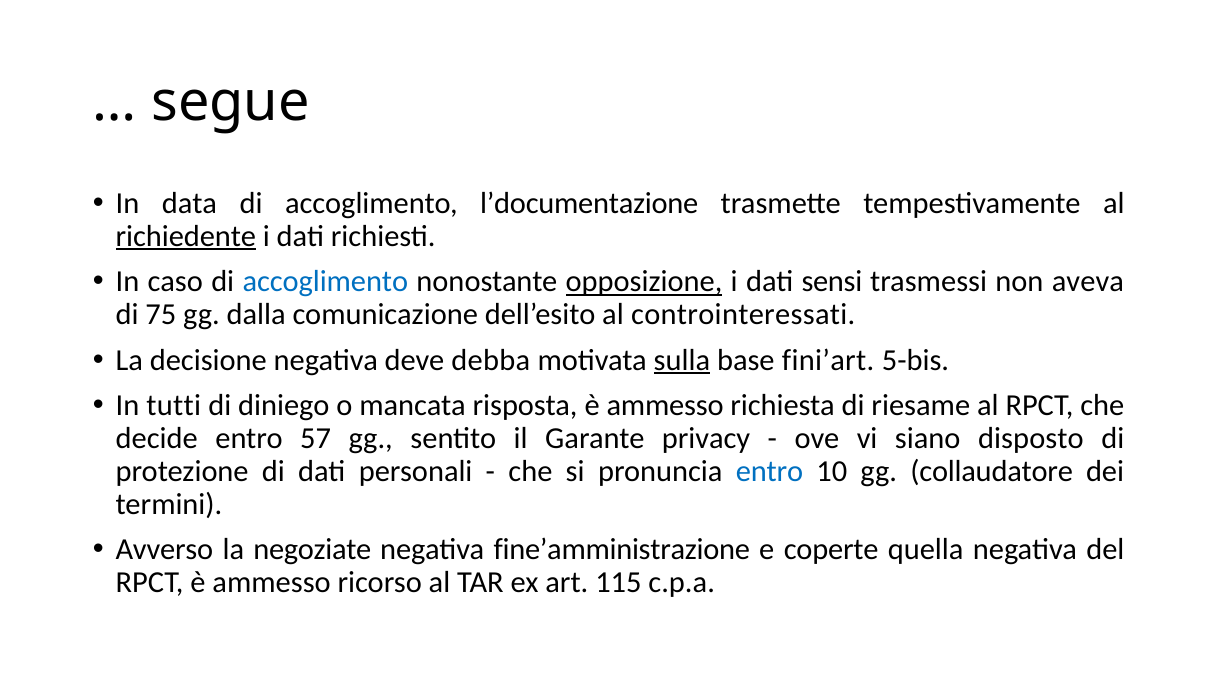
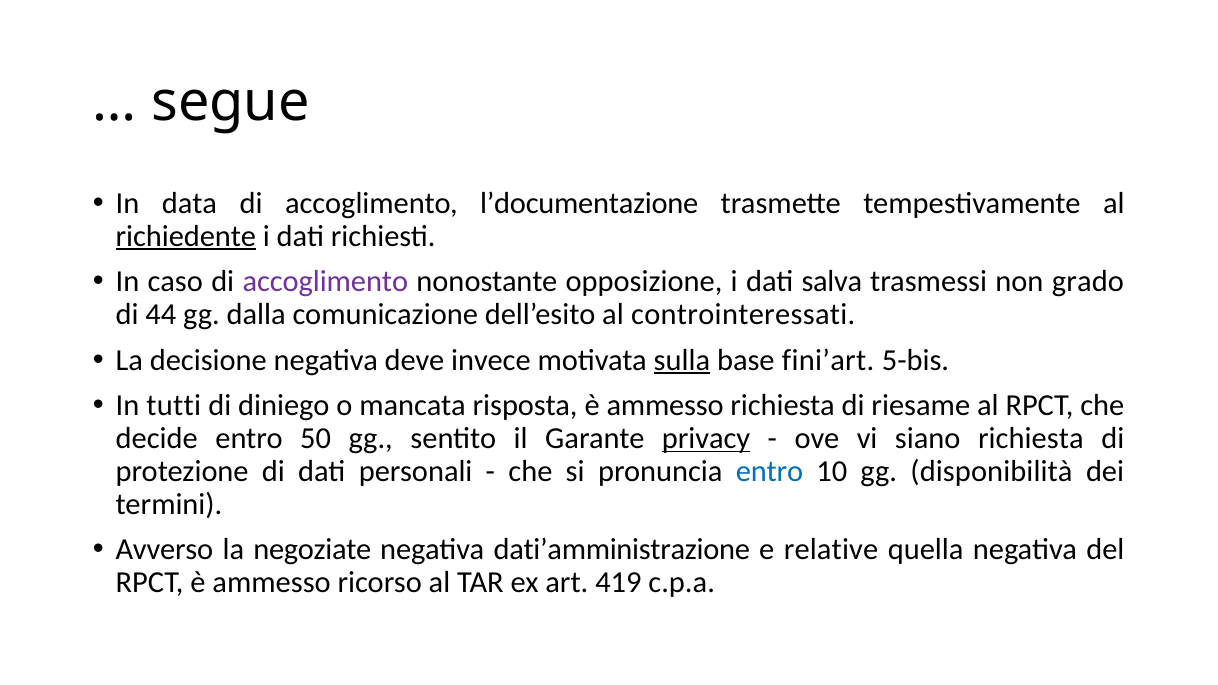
accoglimento at (325, 282) colour: blue -> purple
opposizione underline: present -> none
sensi: sensi -> salva
aveva: aveva -> grado
75: 75 -> 44
debba: debba -> invece
57: 57 -> 50
privacy underline: none -> present
siano disposto: disposto -> richiesta
collaudatore: collaudatore -> disponibilità
fine’amministrazione: fine’amministrazione -> dati’amministrazione
coperte: coperte -> relative
115: 115 -> 419
